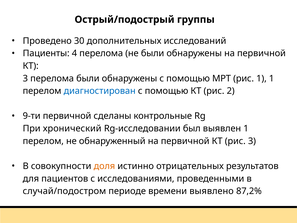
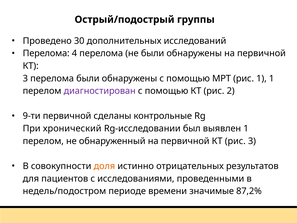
Пациенты at (46, 53): Пациенты -> Перелома
диагностирован colour: blue -> purple
случай/подостром: случай/подостром -> недель/подостром
выявлено: выявлено -> значимые
